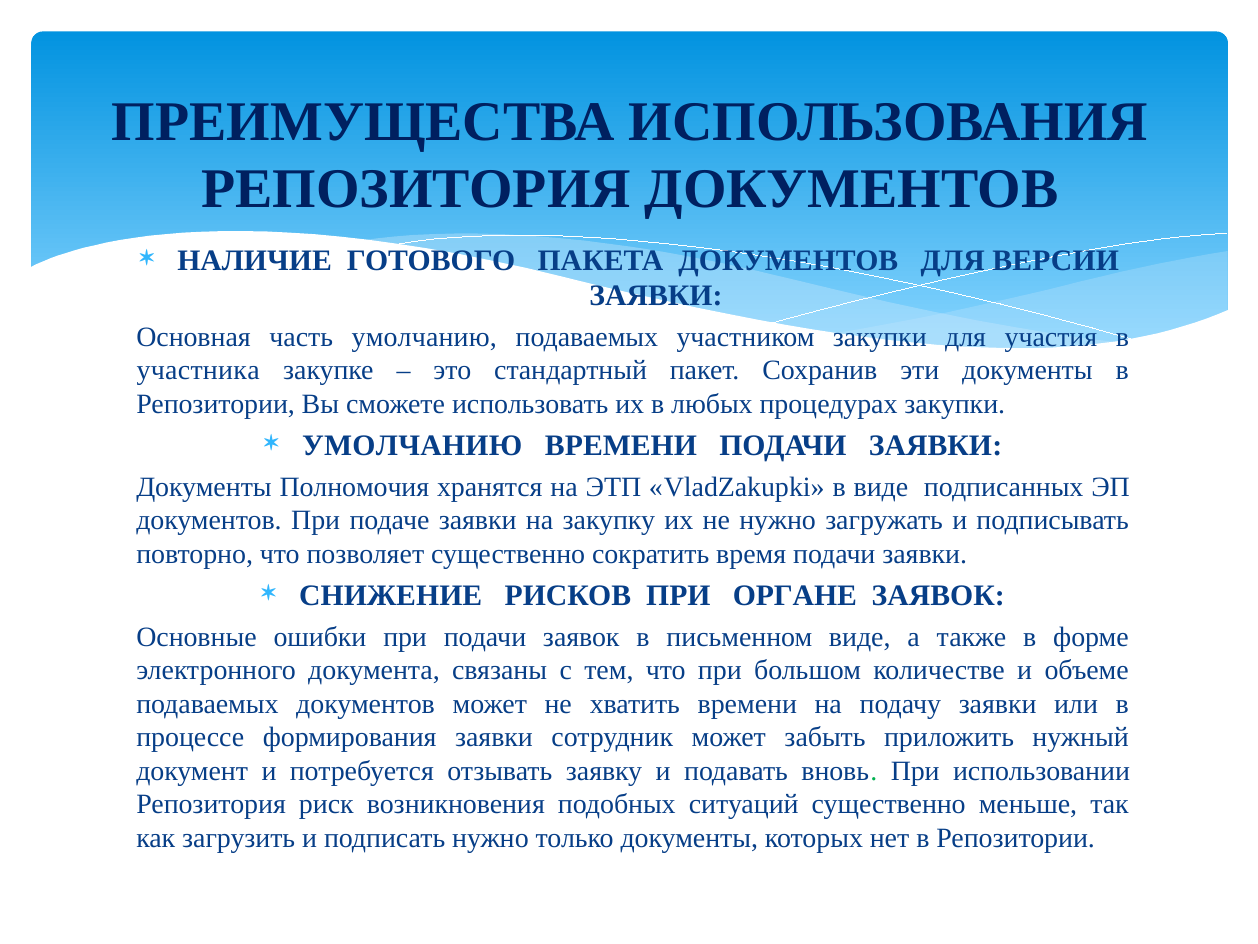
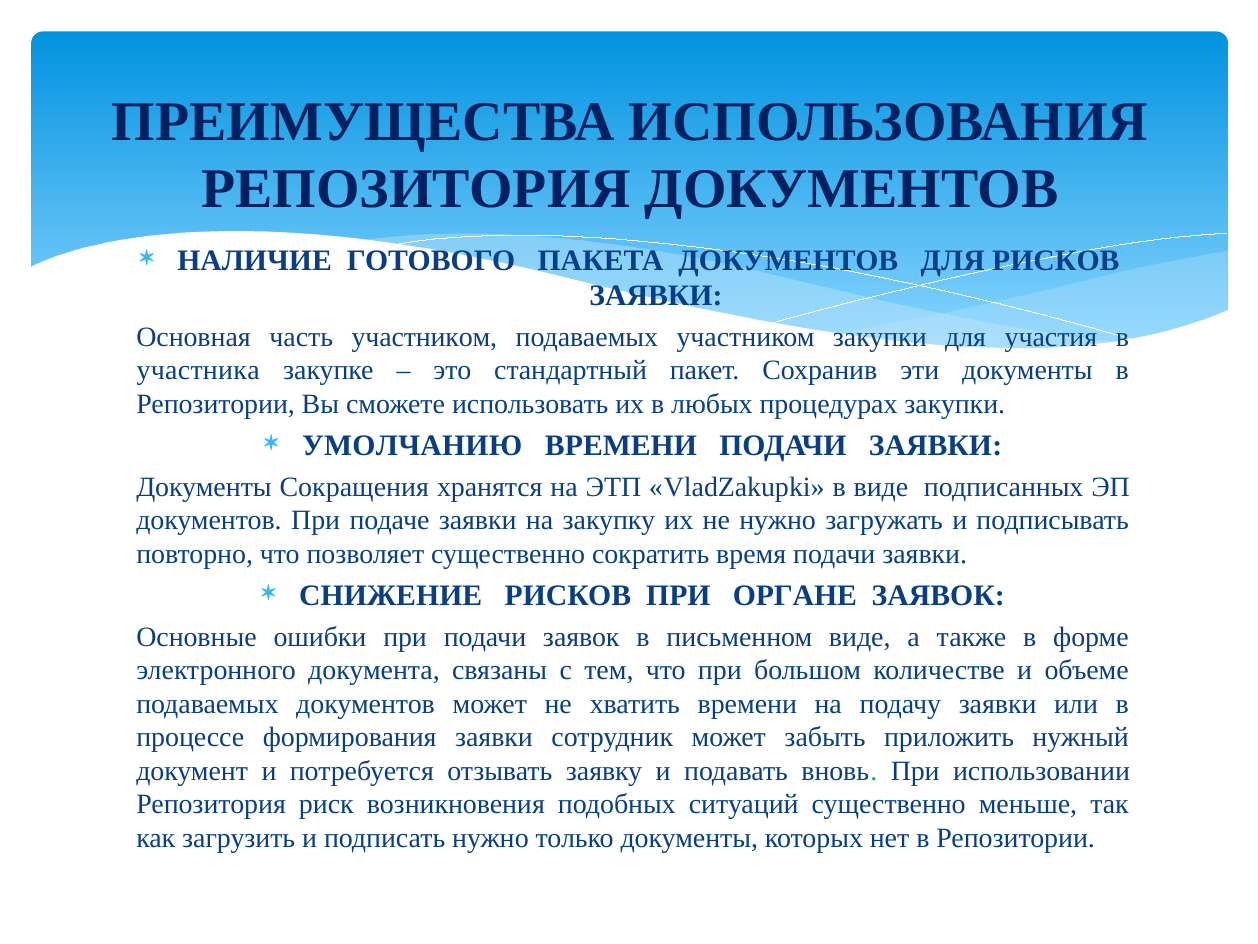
ДЛЯ ВЕРСИИ: ВЕРСИИ -> РИСКОВ
часть умолчанию: умолчанию -> участником
Полномочия: Полномочия -> Сокращения
